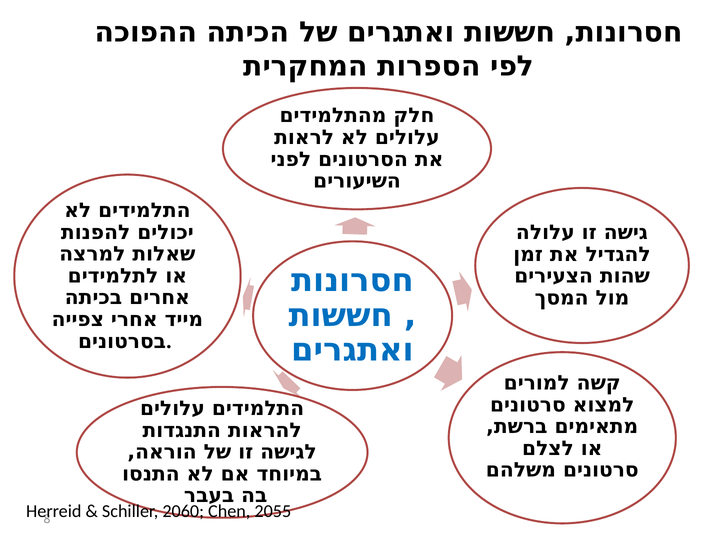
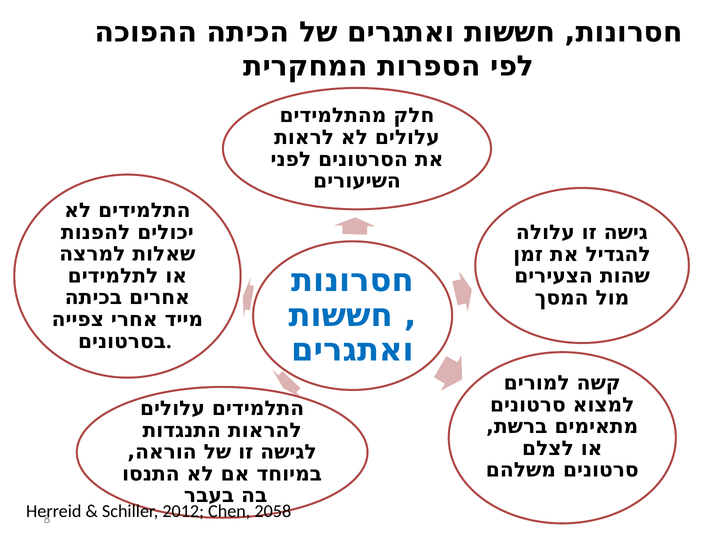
2060: 2060 -> 2012
2055: 2055 -> 2058
